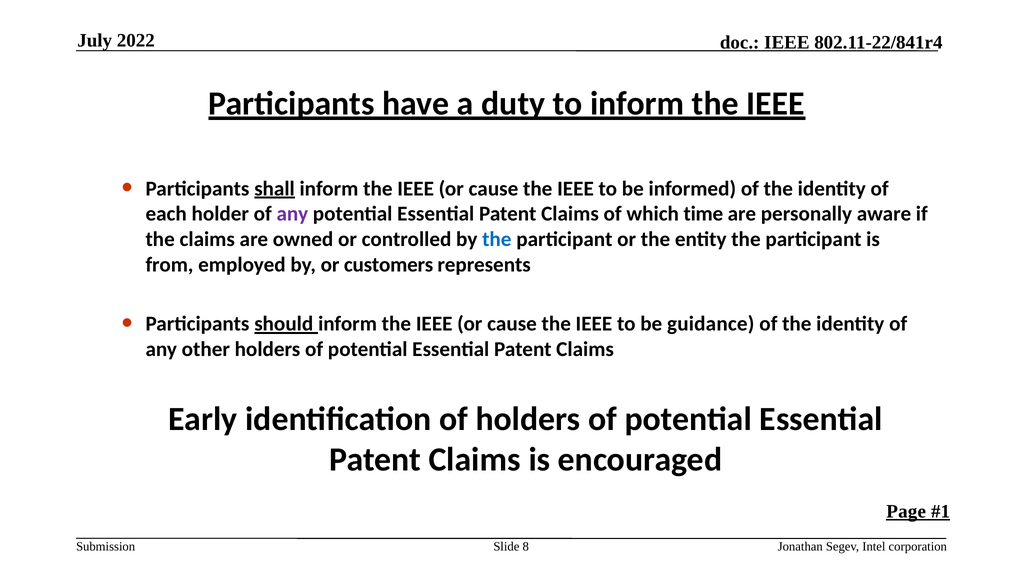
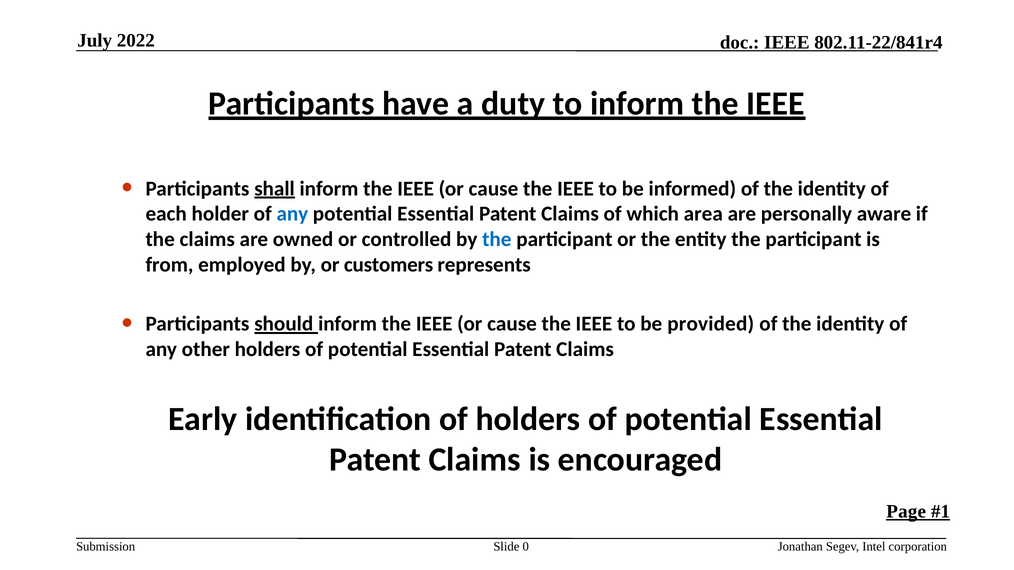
any at (292, 214) colour: purple -> blue
time: time -> area
guidance: guidance -> provided
8: 8 -> 0
